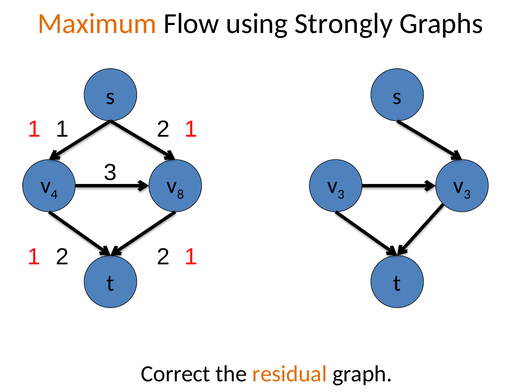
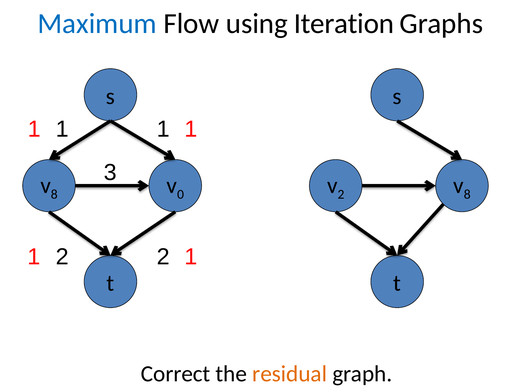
Maximum colour: orange -> blue
Strongly: Strongly -> Iteration
2 at (163, 129): 2 -> 1
4 at (54, 194): 4 -> 8
8: 8 -> 0
3 at (341, 194): 3 -> 2
3 at (467, 194): 3 -> 8
